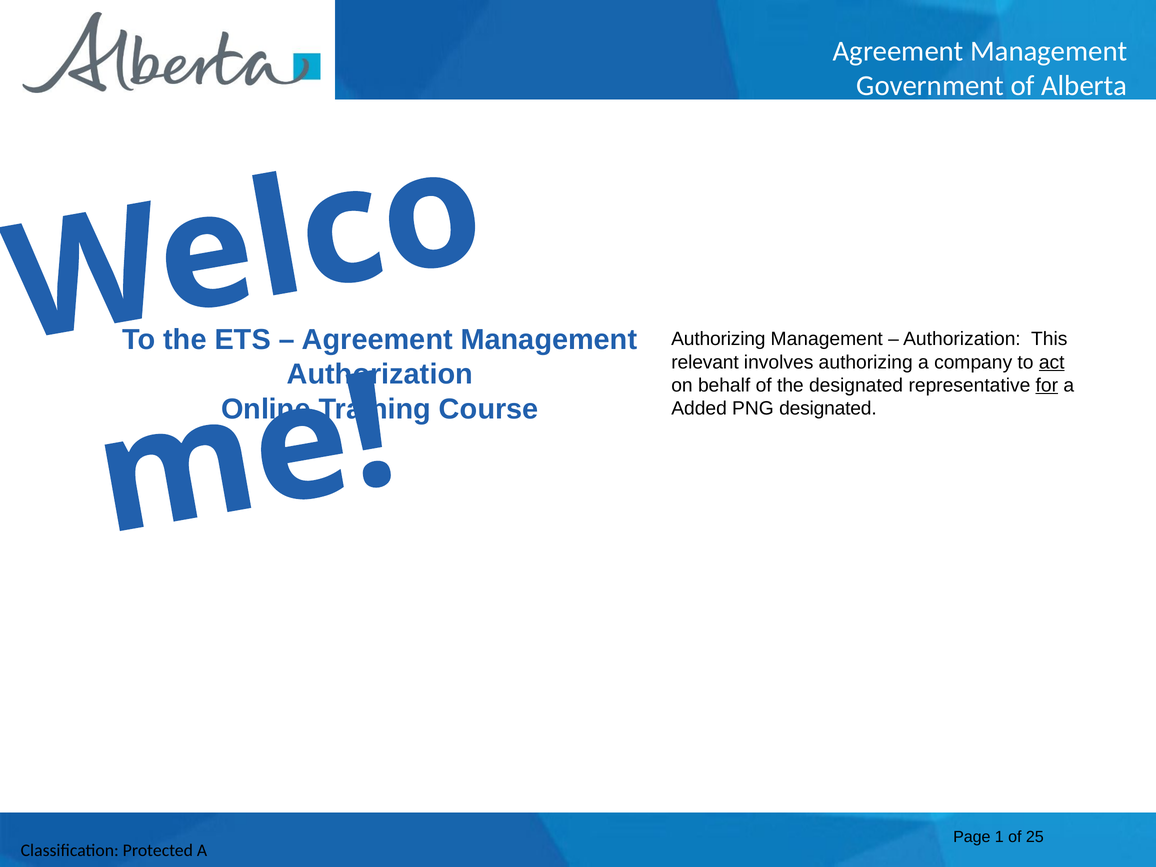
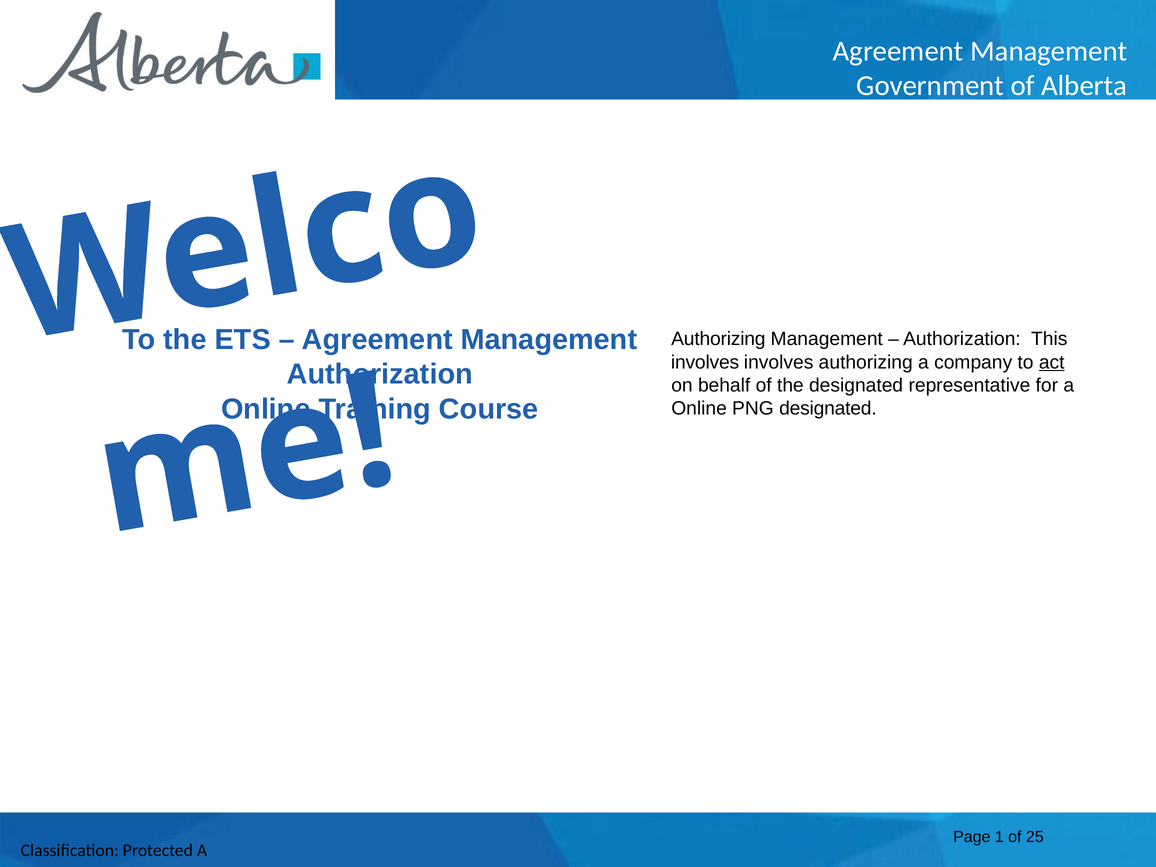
relevant at (705, 362): relevant -> involves
for underline: present -> none
Added at (699, 408): Added -> Online
